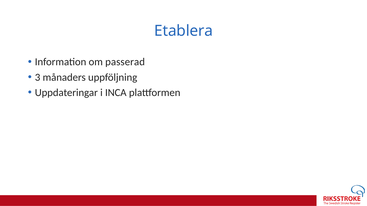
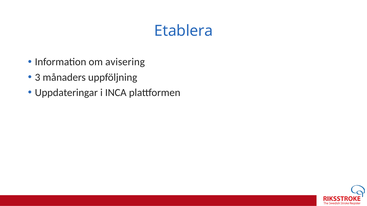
passerad: passerad -> avisering
